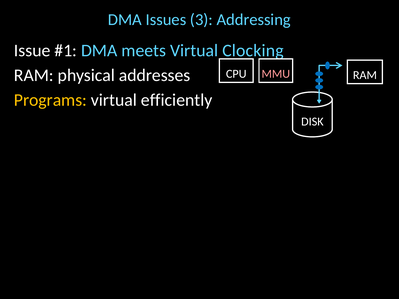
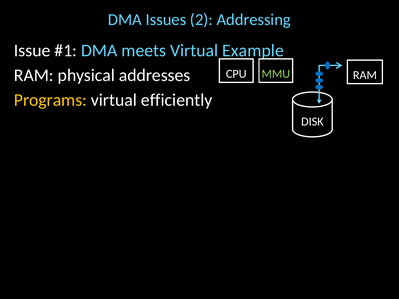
3: 3 -> 2
Clocking: Clocking -> Example
MMU colour: pink -> light green
